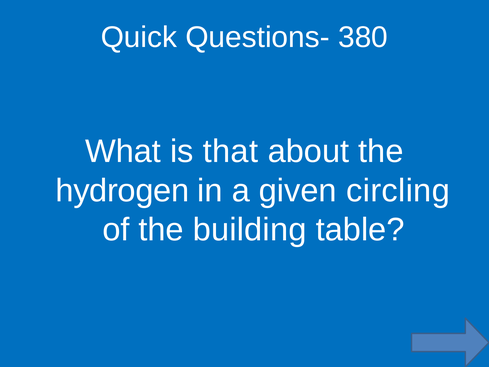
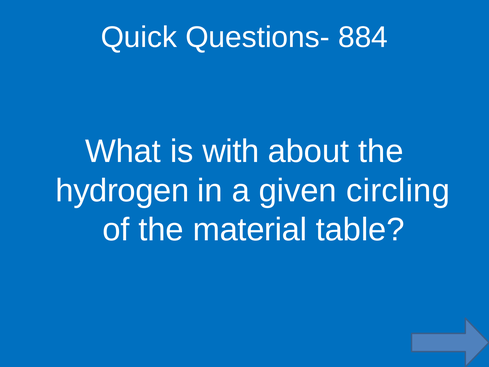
380: 380 -> 884
that: that -> with
building: building -> material
